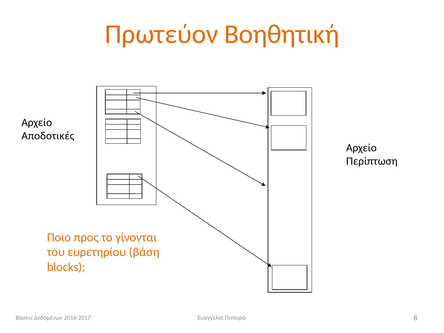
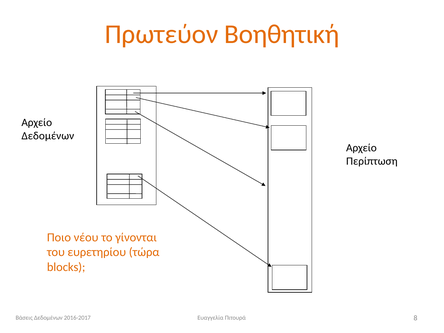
Αποδοτικές at (48, 136): Αποδοτικές -> Δεδομένων
προς: προς -> νέου
βάση: βάση -> τώρα
